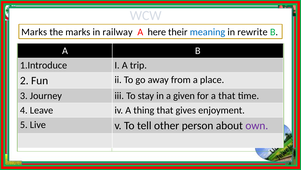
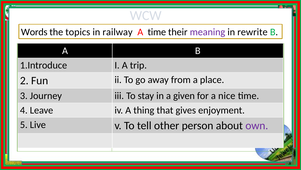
Marks at (34, 32): Marks -> Words
the marks: marks -> topics
A here: here -> time
meaning colour: blue -> purple
a that: that -> nice
